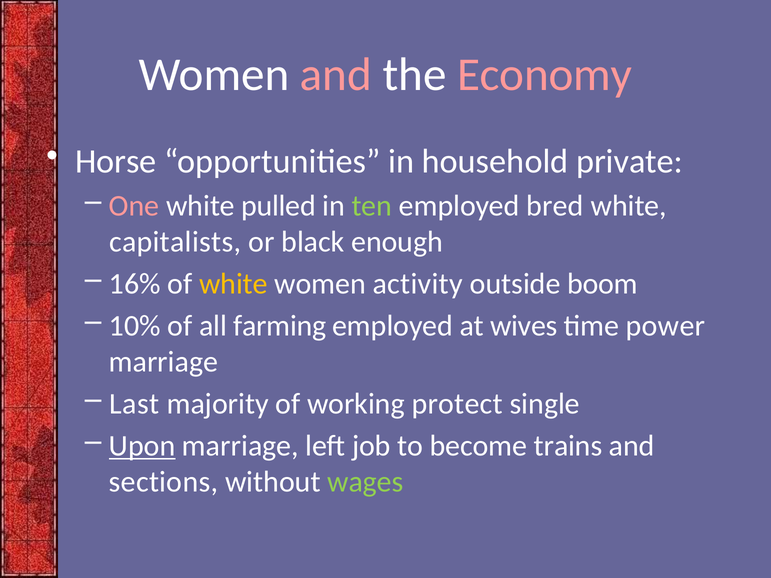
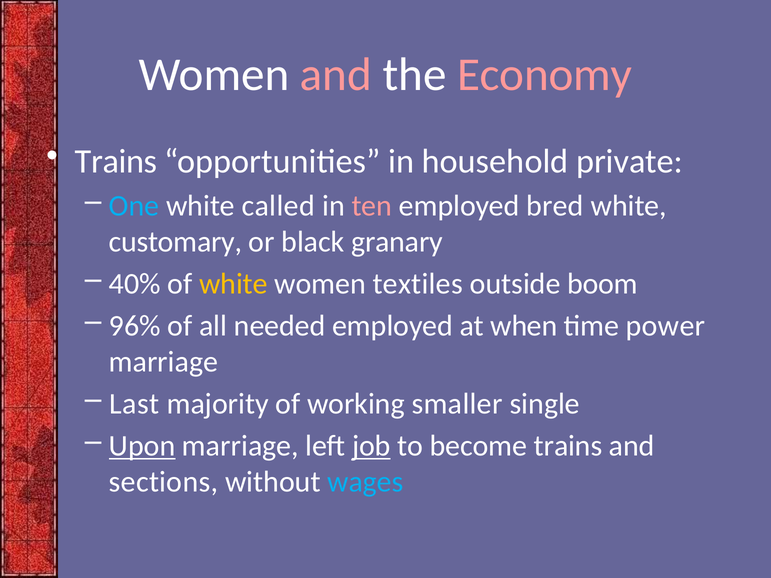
Horse at (116, 162): Horse -> Trains
One colour: pink -> light blue
pulled: pulled -> called
ten colour: light green -> pink
capitalists: capitalists -> customary
enough: enough -> granary
16%: 16% -> 40%
activity: activity -> textiles
10%: 10% -> 96%
farming: farming -> needed
wives: wives -> when
protect: protect -> smaller
job underline: none -> present
wages colour: light green -> light blue
